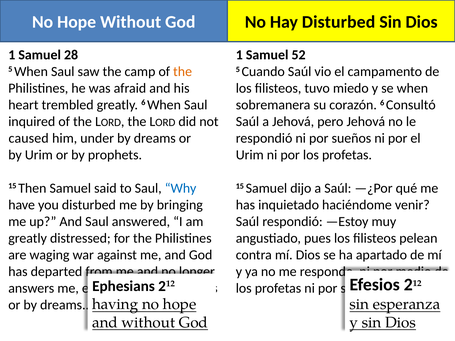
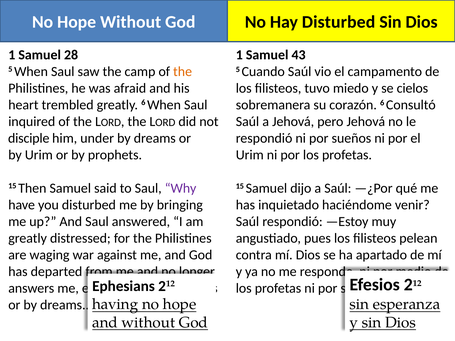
52: 52 -> 43
se when: when -> cielos
caused: caused -> disciple
Why colour: blue -> purple
